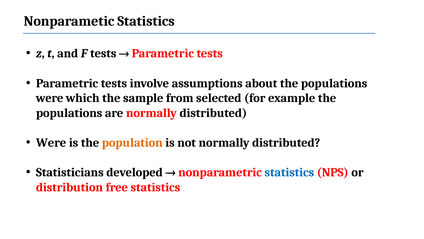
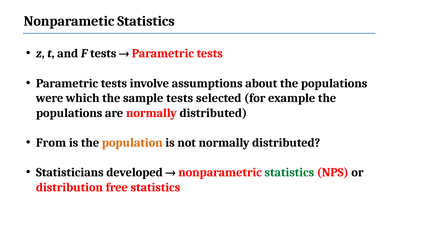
sample from: from -> tests
Were at (51, 143): Were -> From
statistics at (289, 172) colour: blue -> green
